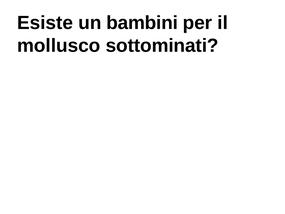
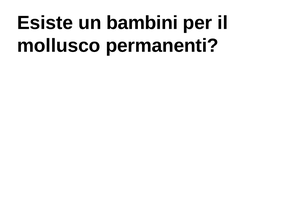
sottominati: sottominati -> permanenti
